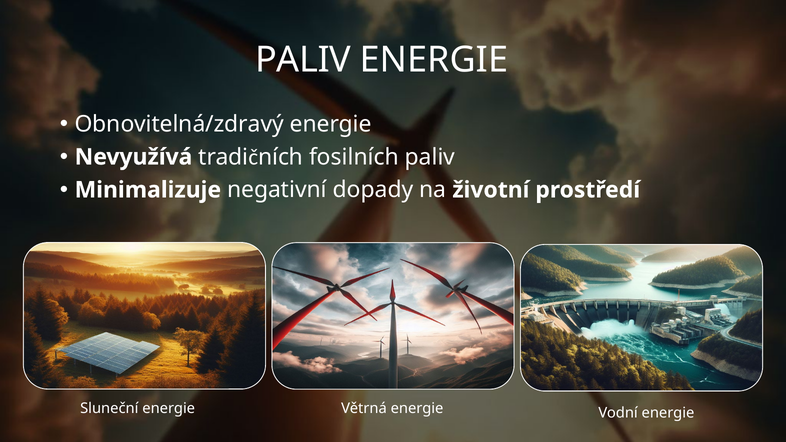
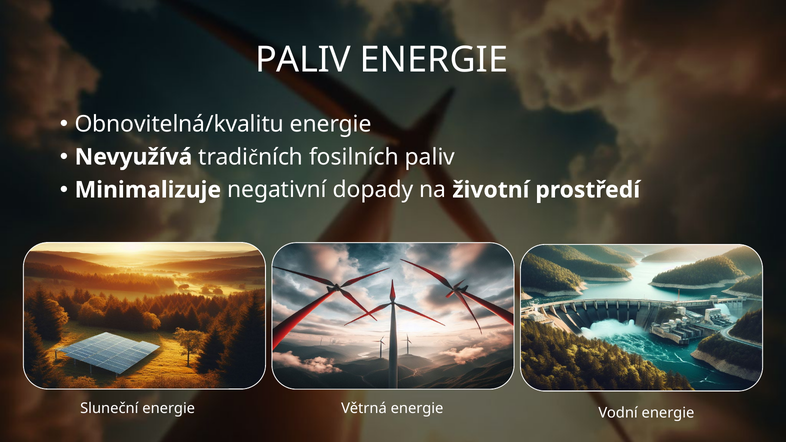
Obnovitelná/zdravý: Obnovitelná/zdravý -> Obnovitelná/kvalitu
